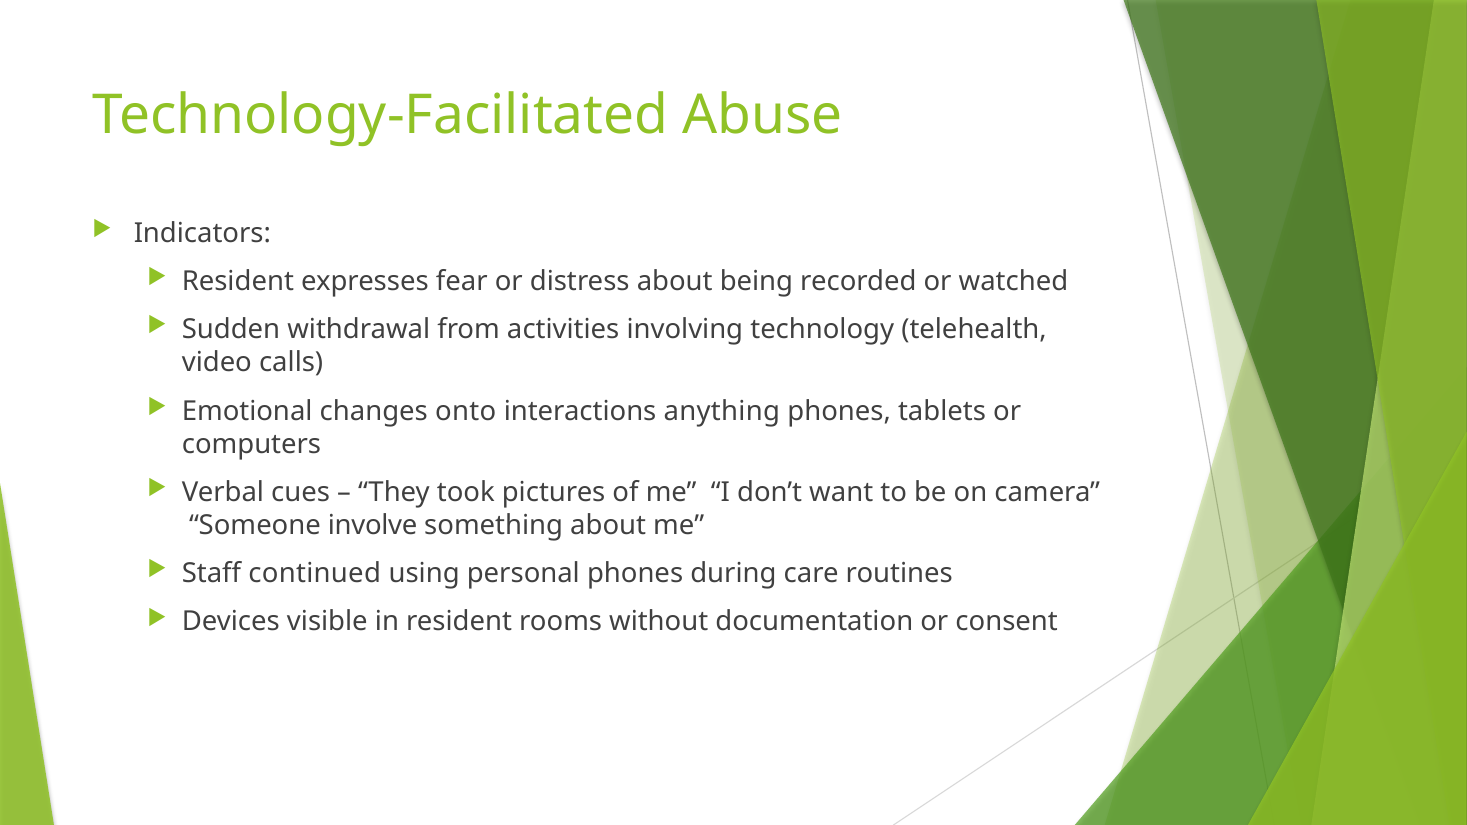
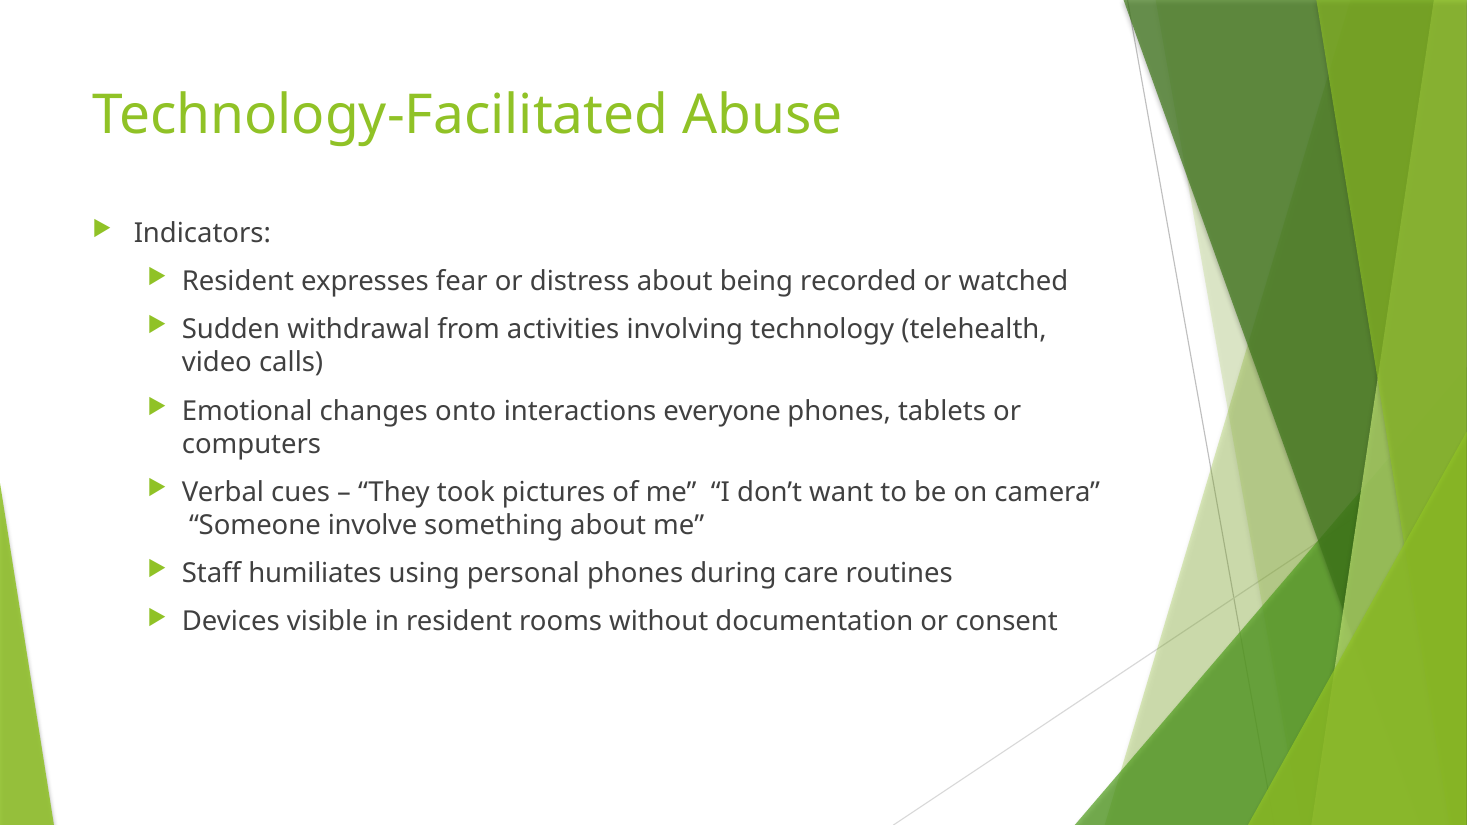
anything: anything -> everyone
continued: continued -> humiliates
